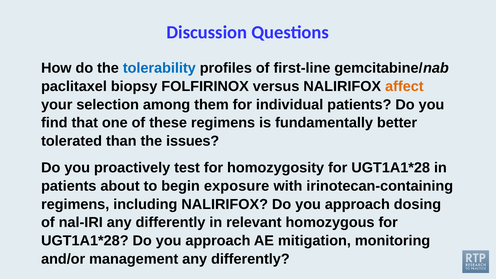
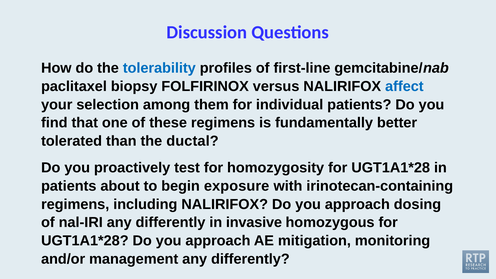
affect colour: orange -> blue
issues: issues -> ductal
relevant: relevant -> invasive
